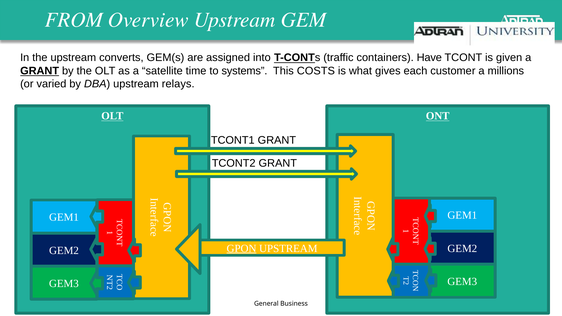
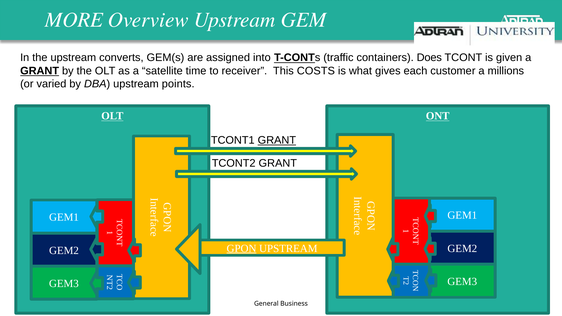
FROM: FROM -> MORE
Have: Have -> Does
systems: systems -> receiver
relays: relays -> points
GRANT at (277, 140) underline: none -> present
